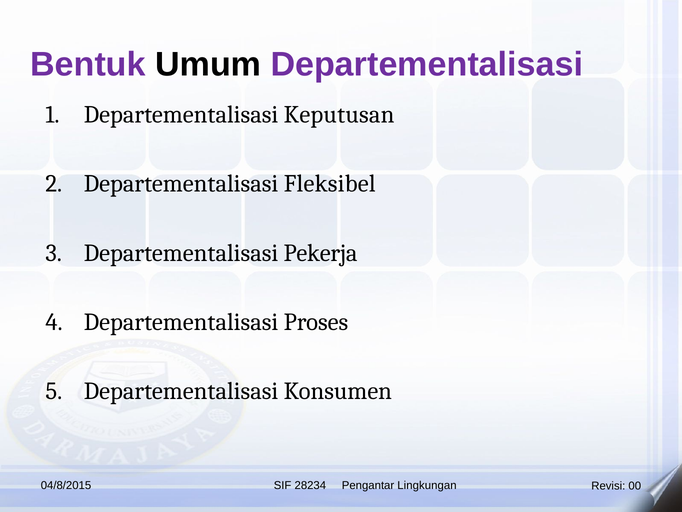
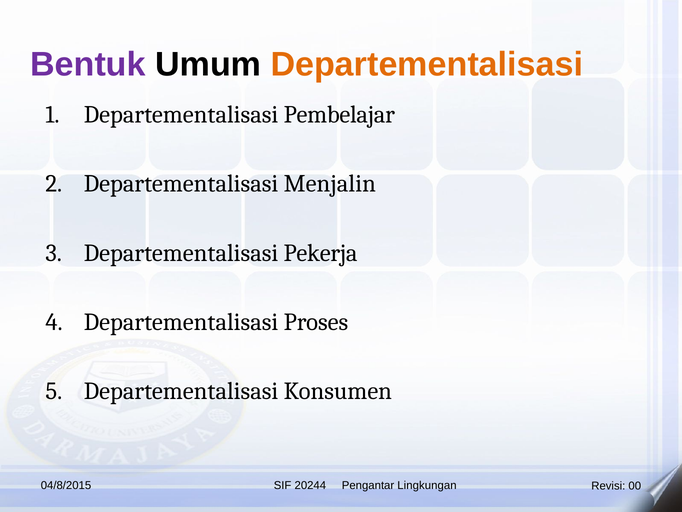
Departementalisasi at (427, 64) colour: purple -> orange
Keputusan: Keputusan -> Pembelajar
Fleksibel: Fleksibel -> Menjalin
28234: 28234 -> 20244
